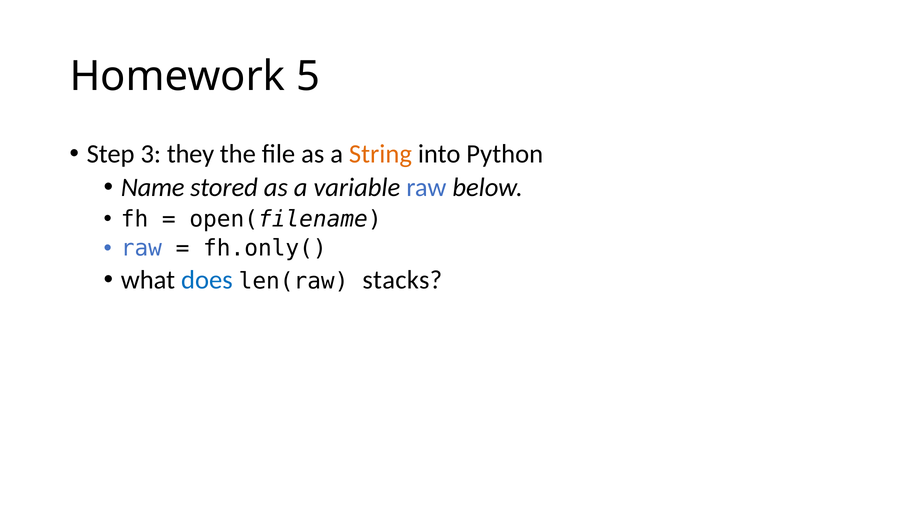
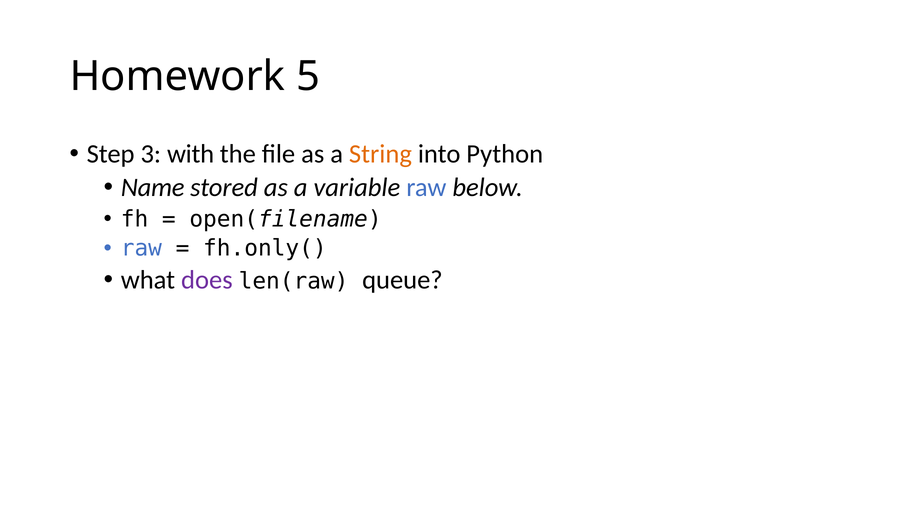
they: they -> with
does colour: blue -> purple
stacks: stacks -> queue
